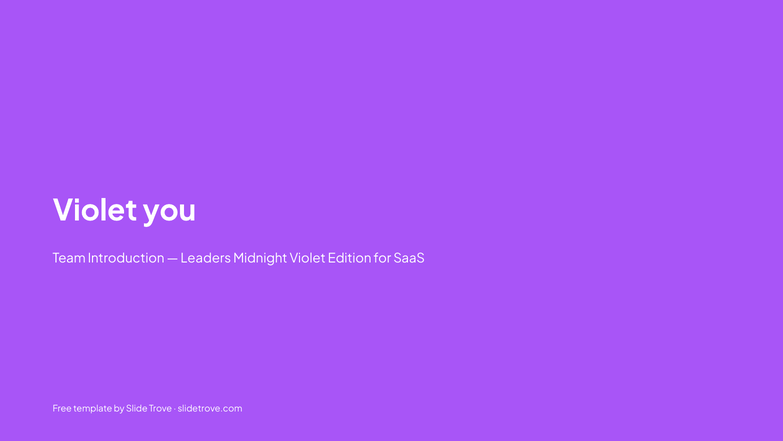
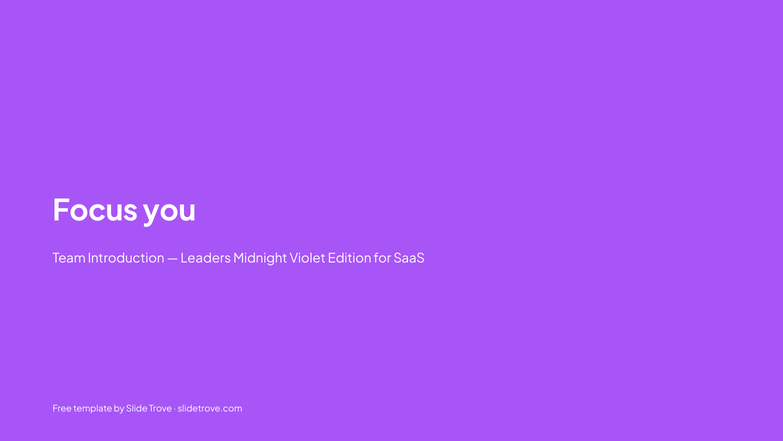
Violet at (95, 210): Violet -> Focus
